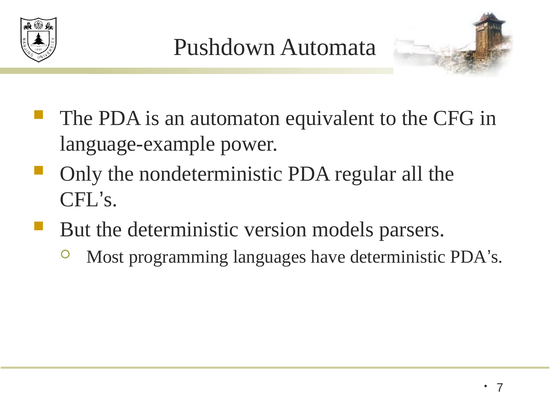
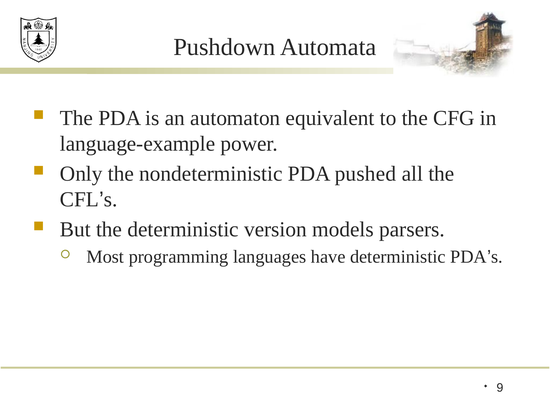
regular: regular -> pushed
7: 7 -> 9
